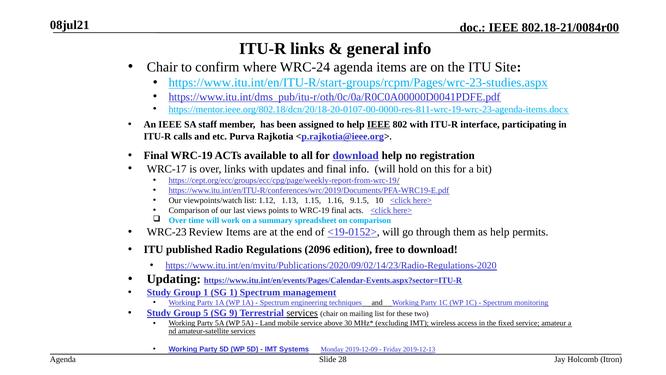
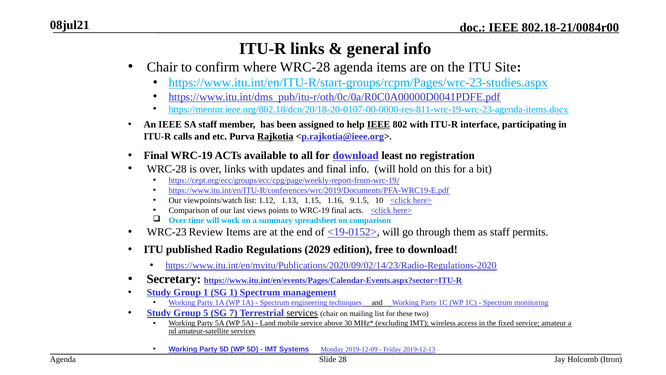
where WRC-24: WRC-24 -> WRC-28
Rajkotia underline: none -> present
download help: help -> least
WRC-17 at (167, 169): WRC-17 -> WRC-28
as help: help -> staff
2096: 2096 -> 2029
Updating: Updating -> Secretary
9: 9 -> 7
